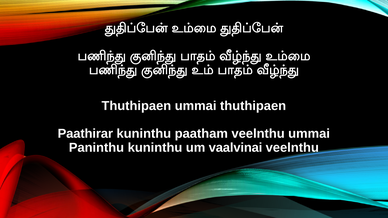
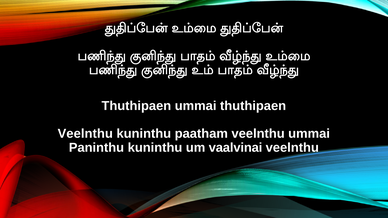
Paathirar at (85, 134): Paathirar -> Veelnthu
